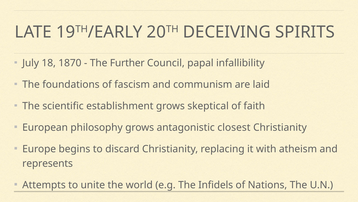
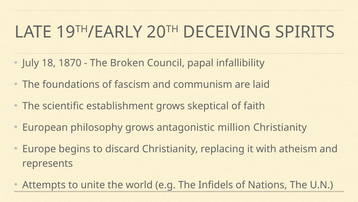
Further: Further -> Broken
closest: closest -> million
